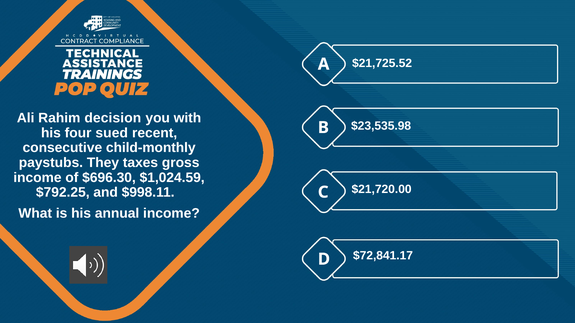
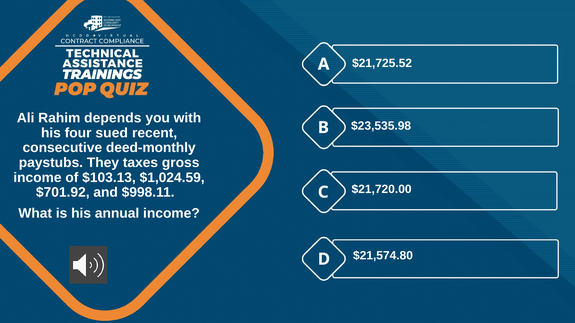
decision: decision -> depends
child-monthly: child-monthly -> deed-monthly
$696.30: $696.30 -> $103.13
$792.25: $792.25 -> $701.92
$72,841.17: $72,841.17 -> $21,574.80
